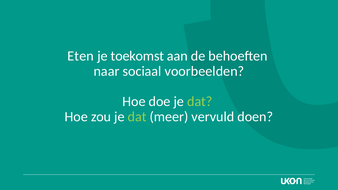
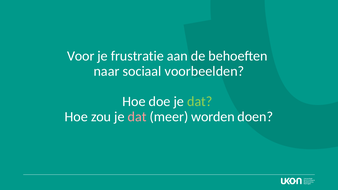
Eten: Eten -> Voor
toekomst: toekomst -> frustratie
dat at (137, 117) colour: light green -> pink
vervuld: vervuld -> worden
